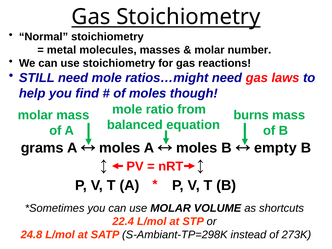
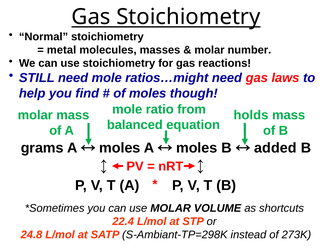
burns: burns -> holds
empty: empty -> added
